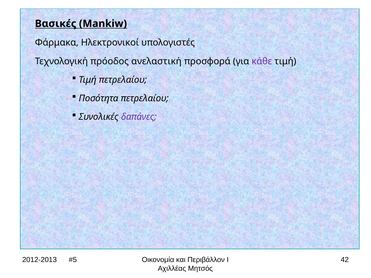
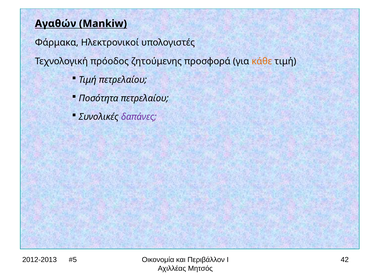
Βασικές: Βασικές -> Αγαθών
ανελαστική: ανελαστική -> ζητούμενης
κάθε colour: purple -> orange
